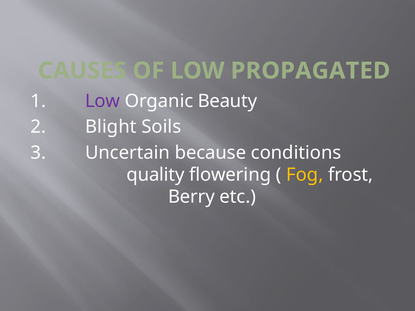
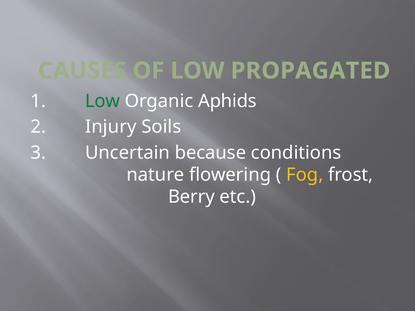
Low at (103, 101) colour: purple -> green
Beauty: Beauty -> Aphids
Blight: Blight -> Injury
quality: quality -> nature
